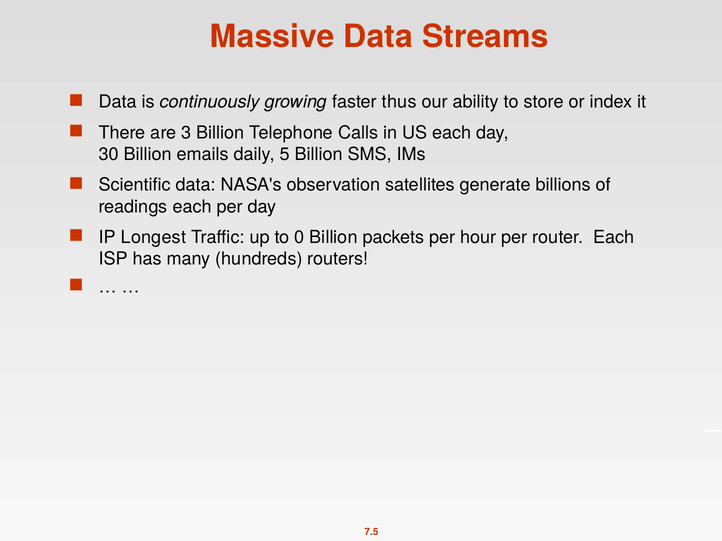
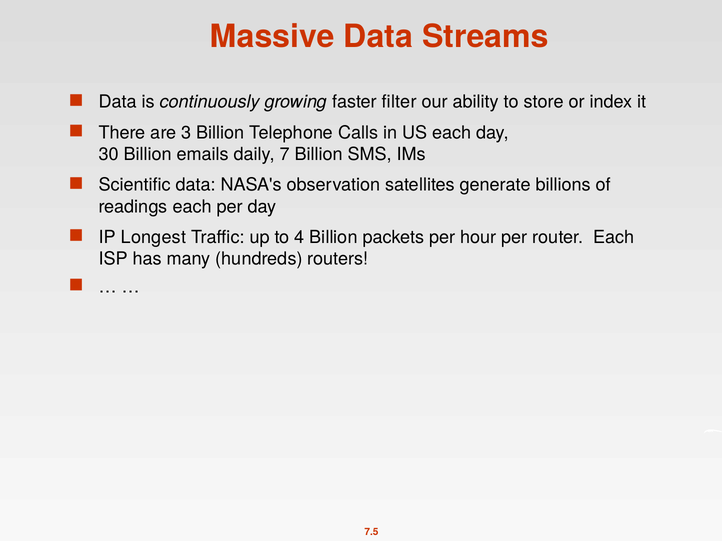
thus: thus -> filter
5: 5 -> 7
0: 0 -> 4
